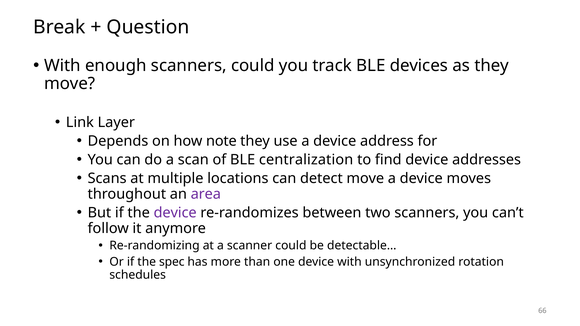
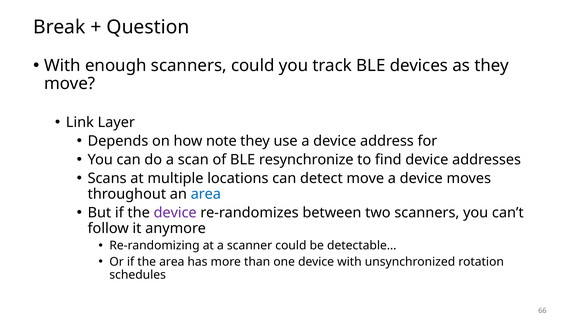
centralization: centralization -> resynchronize
area at (206, 194) colour: purple -> blue
the spec: spec -> area
